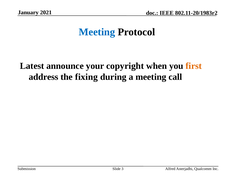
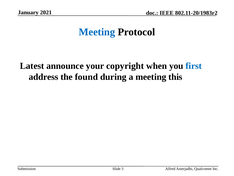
first colour: orange -> blue
fixing: fixing -> found
call: call -> this
